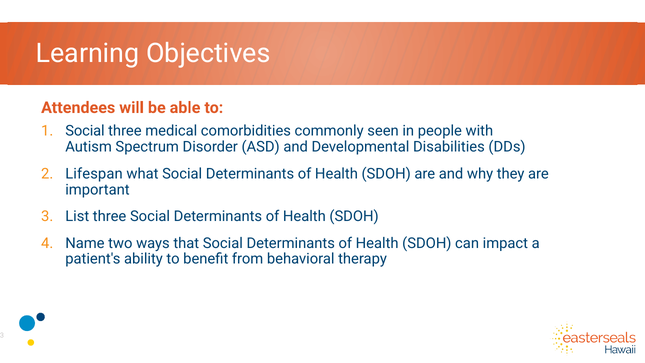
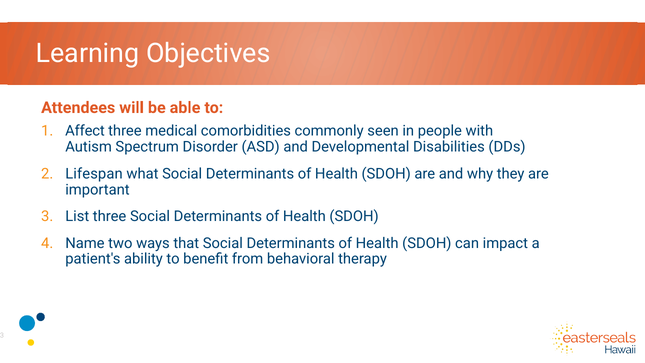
Social at (85, 131): Social -> Affect
